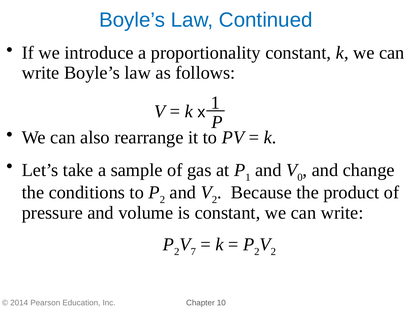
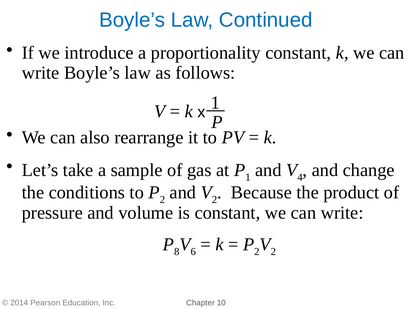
0: 0 -> 4
2 at (177, 252): 2 -> 8
7: 7 -> 6
